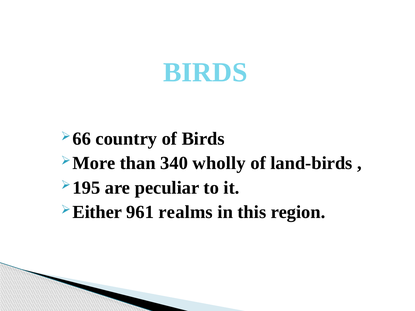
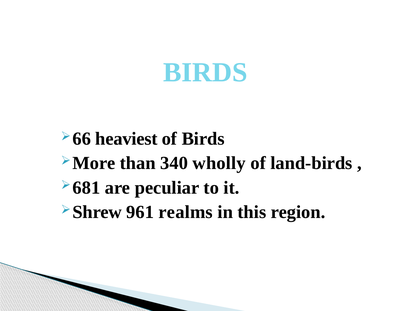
country: country -> heaviest
195: 195 -> 681
Either: Either -> Shrew
